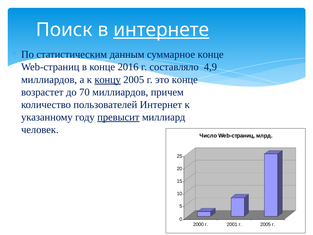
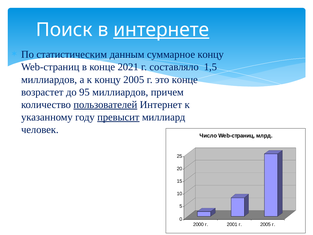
суммарное конце: конце -> концу
2016: 2016 -> 2021
4,9: 4,9 -> 1,5
концу at (108, 79) underline: present -> none
70: 70 -> 95
пользователей underline: none -> present
